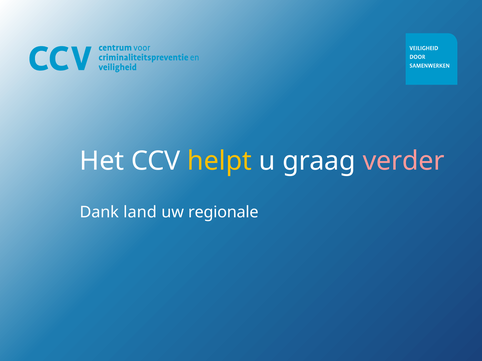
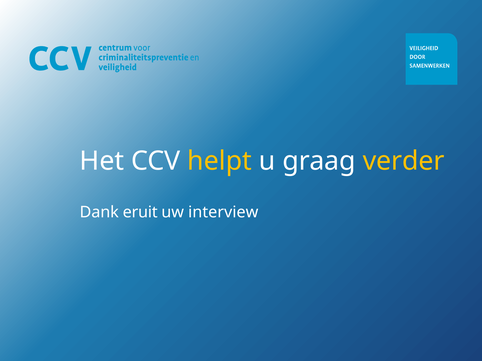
verder colour: pink -> yellow
land: land -> eruit
regionale: regionale -> interview
